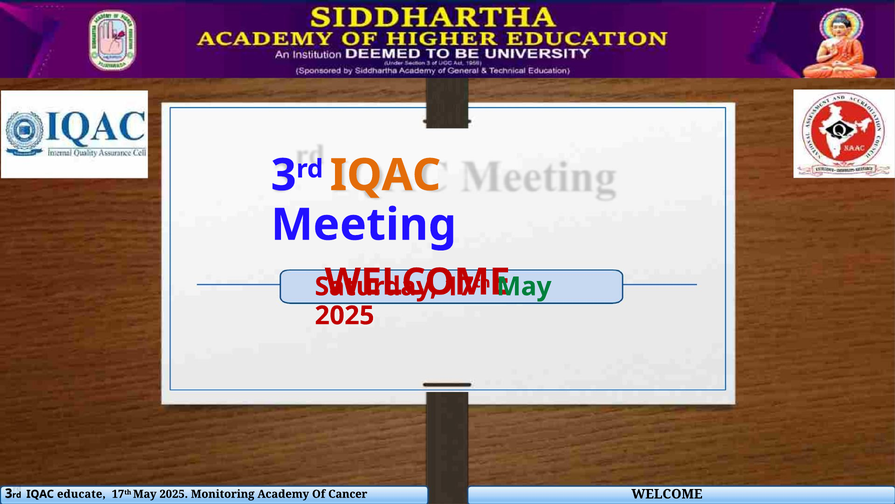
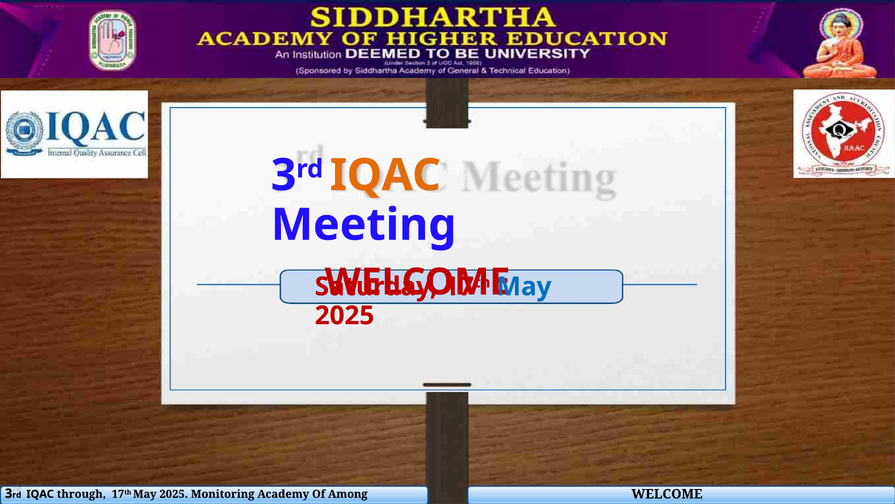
May at (524, 286) colour: green -> blue
educate: educate -> through
Cancer: Cancer -> Among
